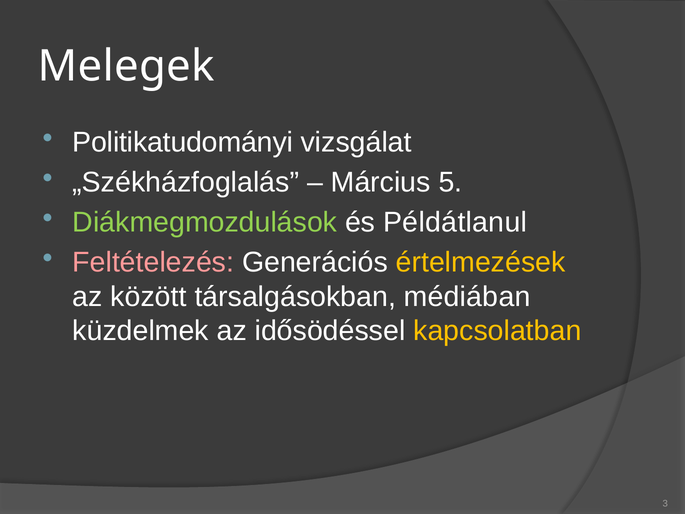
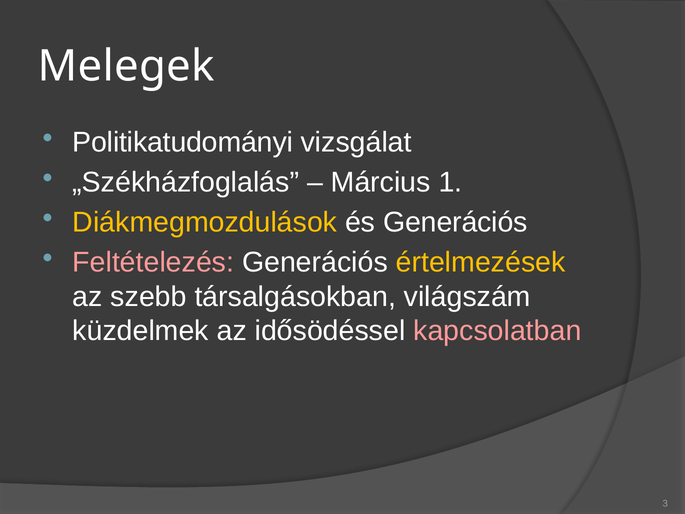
5: 5 -> 1
Diákmegmozdulások colour: light green -> yellow
és Példátlanul: Példátlanul -> Generációs
között: között -> szebb
médiában: médiában -> világszám
kapcsolatban colour: yellow -> pink
